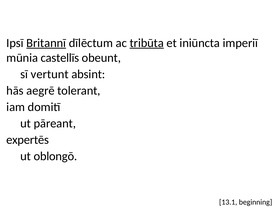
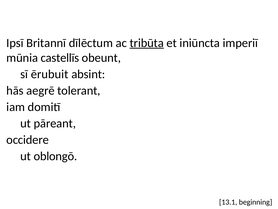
Britannī underline: present -> none
vertunt: vertunt -> ērubuit
expertēs: expertēs -> occidere
